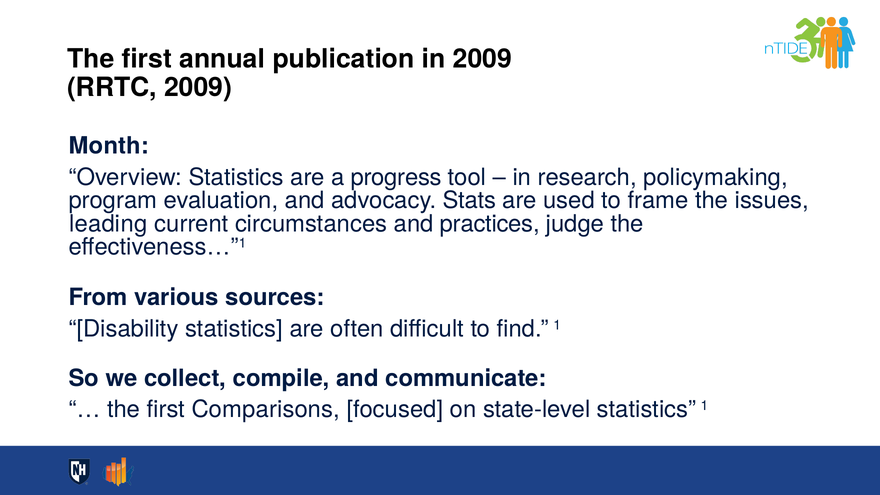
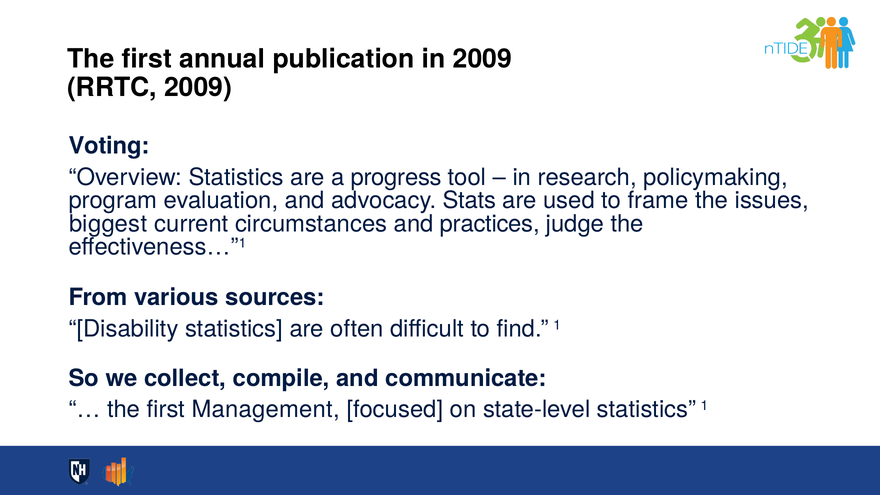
Month: Month -> Voting
leading: leading -> biggest
Comparisons: Comparisons -> Management
